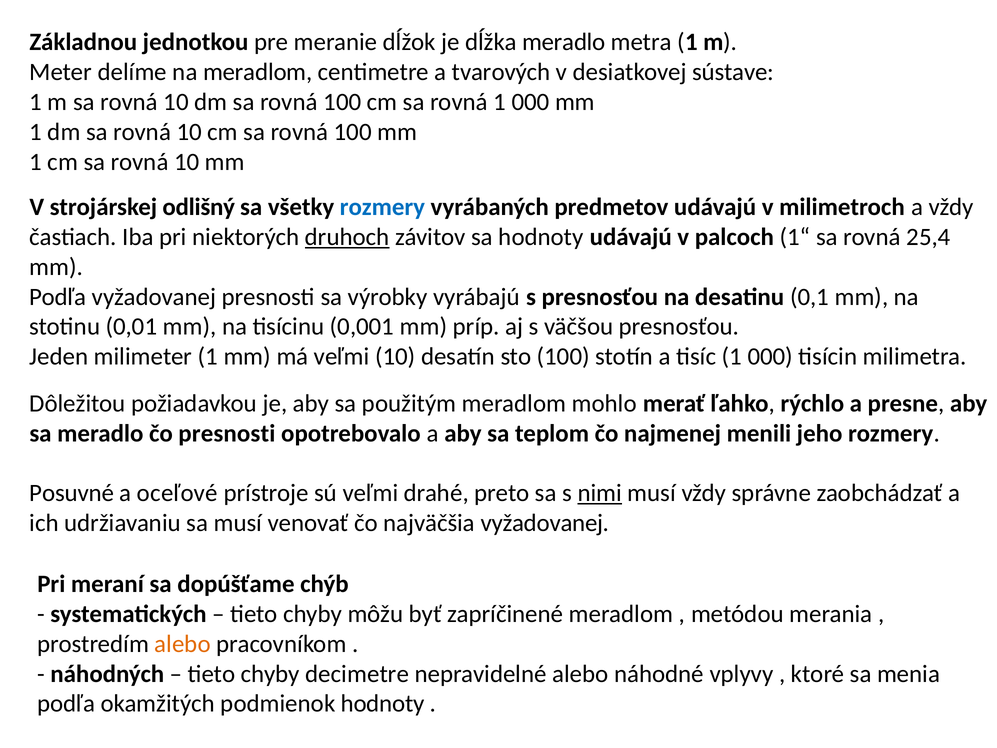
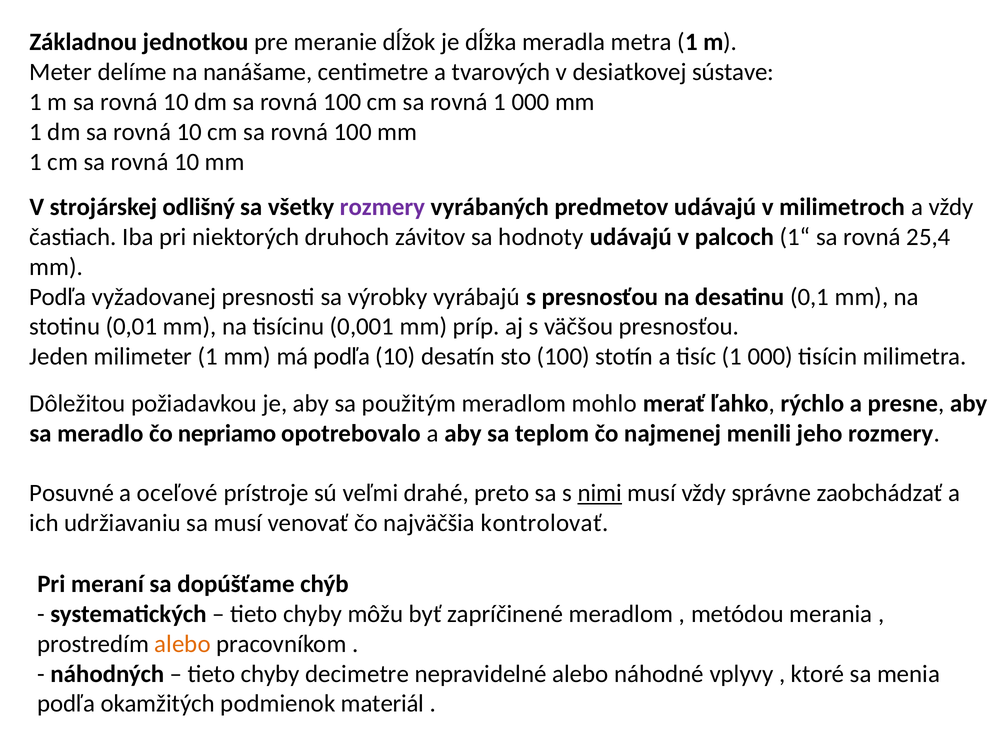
dĺžka meradlo: meradlo -> meradla
na meradlom: meradlom -> nanášame
rozmery at (382, 207) colour: blue -> purple
druhoch underline: present -> none
má veľmi: veľmi -> podľa
čo presnosti: presnosti -> nepriamo
najväčšia vyžadovanej: vyžadovanej -> kontrolovať
podmienok hodnoty: hodnoty -> materiál
